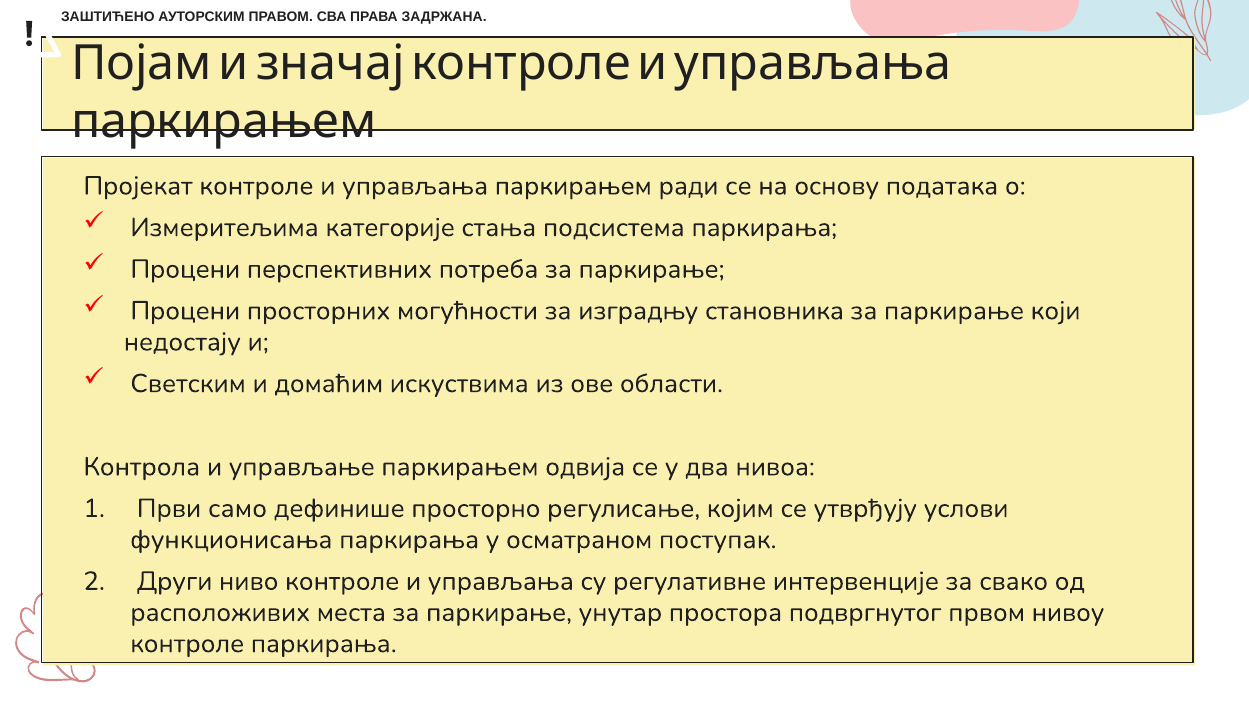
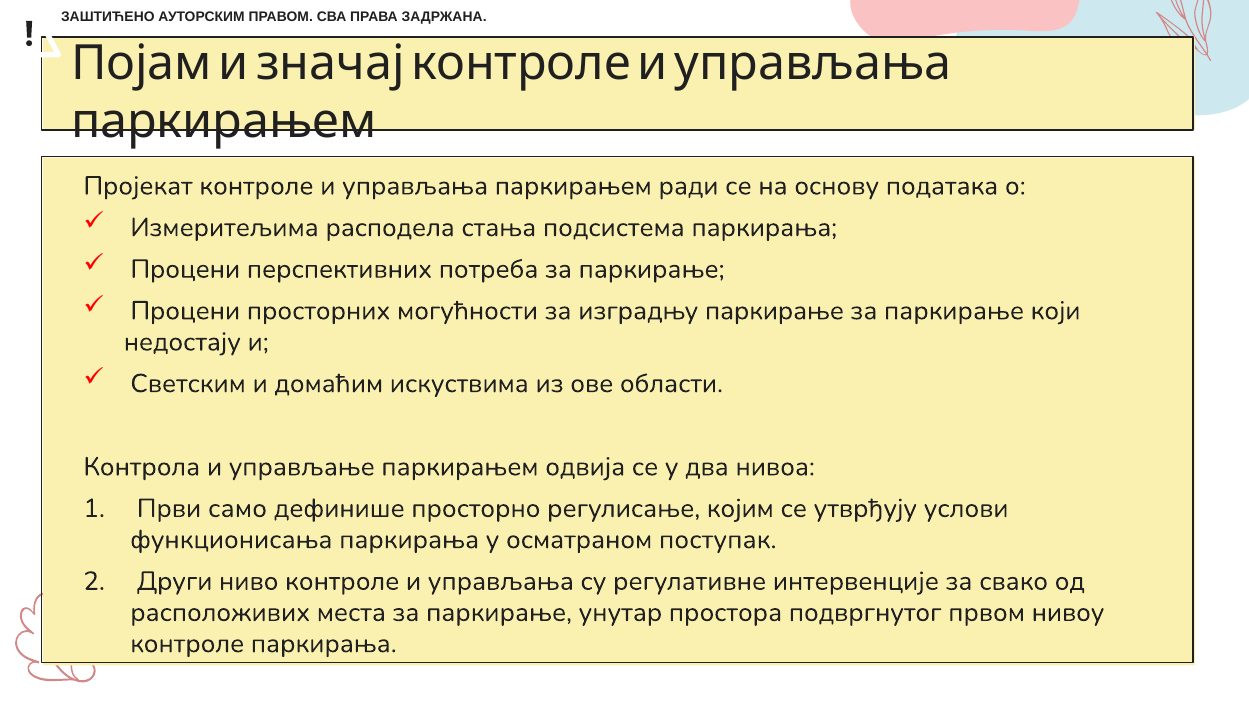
категорије: категорије -> расподела
изградњу становника: становника -> паркирање
